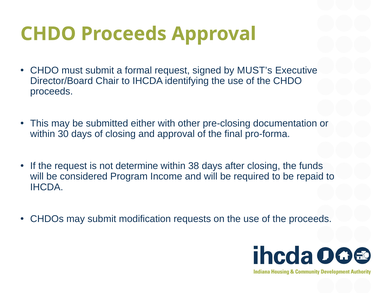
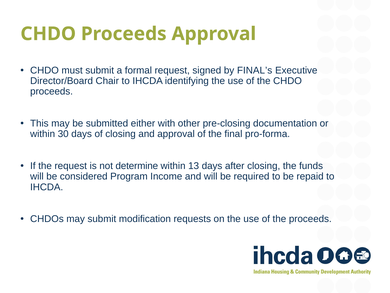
MUST’s: MUST’s -> FINAL’s
38: 38 -> 13
